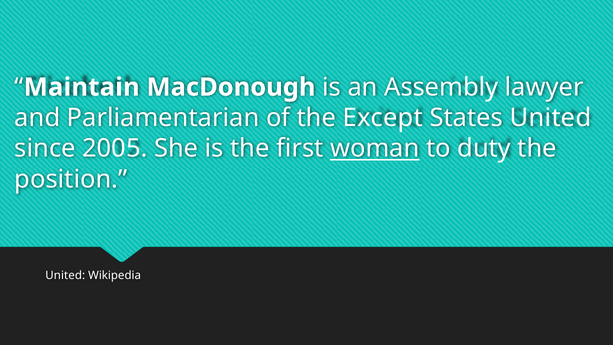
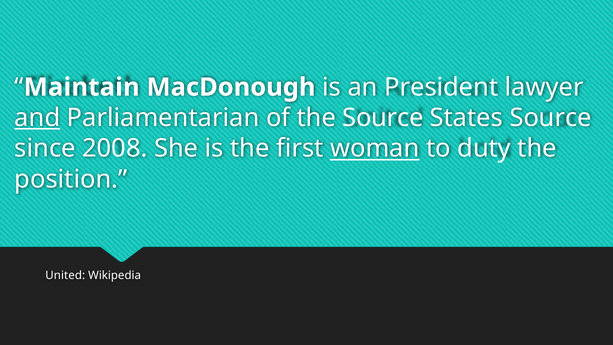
Assembly: Assembly -> President
and underline: none -> present
the Except: Except -> Source
States United: United -> Source
2005: 2005 -> 2008
